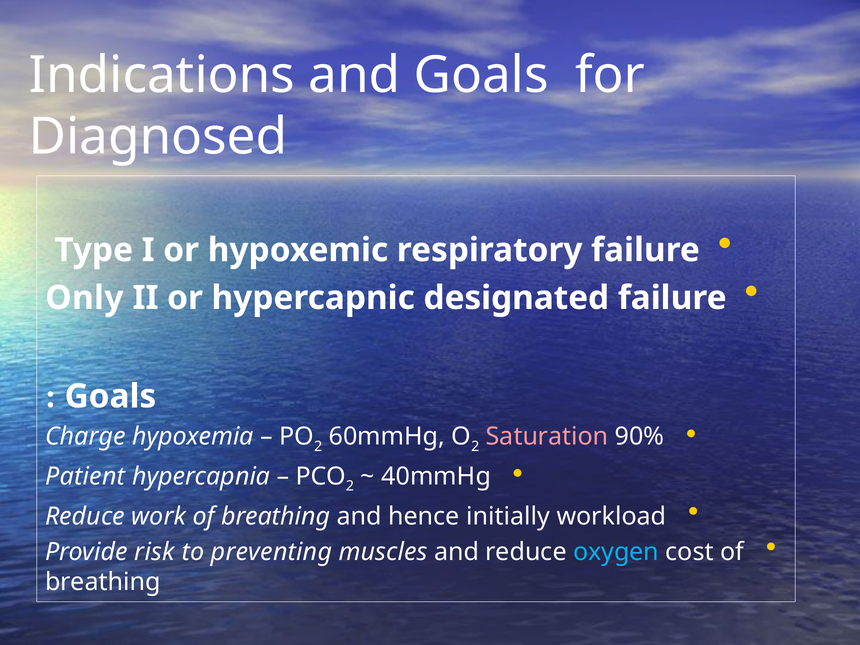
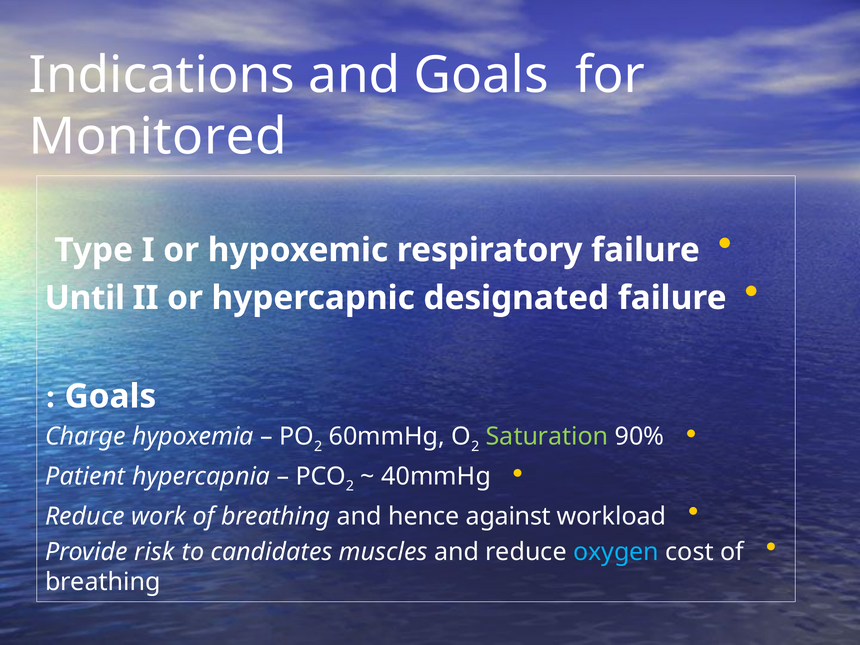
Diagnosed: Diagnosed -> Monitored
Only: Only -> Until
Saturation colour: pink -> light green
initially: initially -> against
preventing: preventing -> candidates
